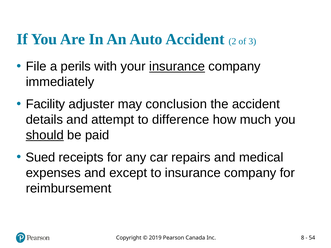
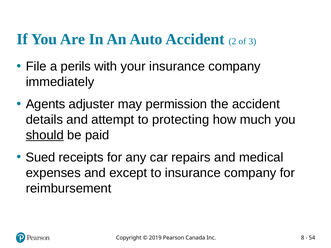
insurance at (177, 67) underline: present -> none
Facility: Facility -> Agents
conclusion: conclusion -> permission
difference: difference -> protecting
